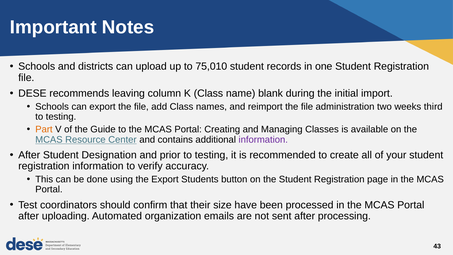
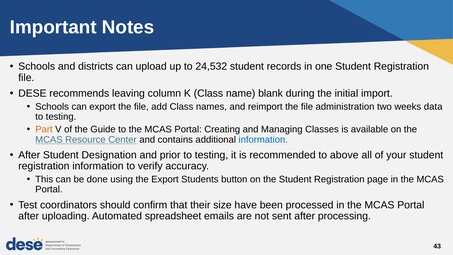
75,010: 75,010 -> 24,532
third: third -> data
information at (263, 139) colour: purple -> blue
create: create -> above
organization: organization -> spreadsheet
